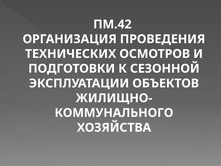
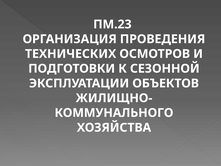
ПМ.42: ПМ.42 -> ПМ.23
